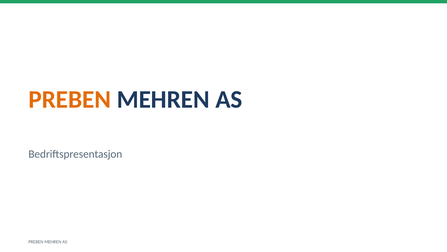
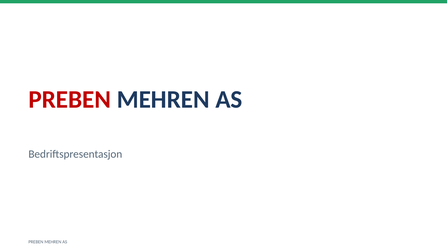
PREBEN at (70, 99) colour: orange -> red
